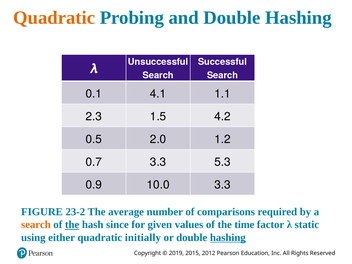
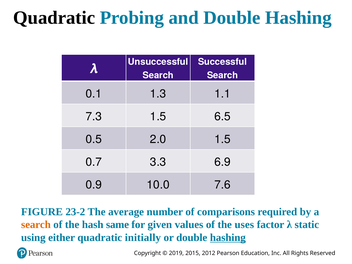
Quadratic at (54, 18) colour: orange -> black
4.1: 4.1 -> 1.3
2.3: 2.3 -> 7.3
4.2: 4.2 -> 6.5
2.0 1.2: 1.2 -> 1.5
5.3: 5.3 -> 6.9
10.0 3.3: 3.3 -> 7.6
the at (72, 225) underline: present -> none
since: since -> same
time: time -> uses
